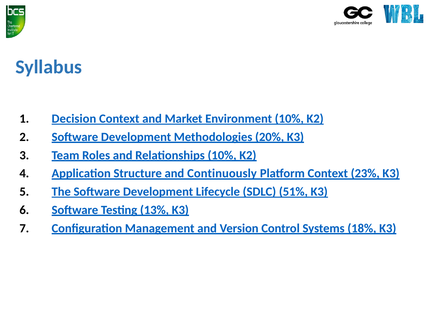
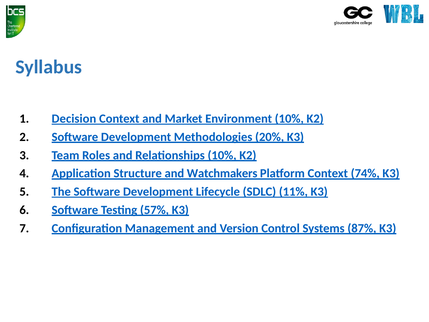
Continuously: Continuously -> Watchmakers
23%: 23% -> 74%
51%: 51% -> 11%
13%: 13% -> 57%
18%: 18% -> 87%
